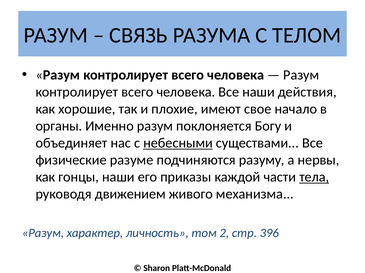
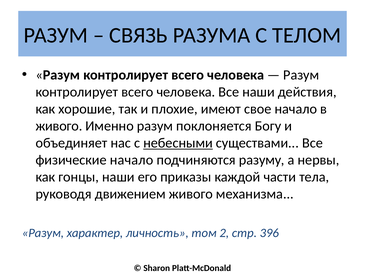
органы at (59, 126): органы -> живого
физические разуме: разуме -> начало
тела underline: present -> none
